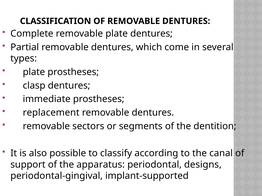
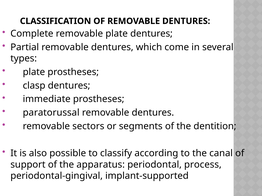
replacement: replacement -> paratorussal
designs: designs -> process
